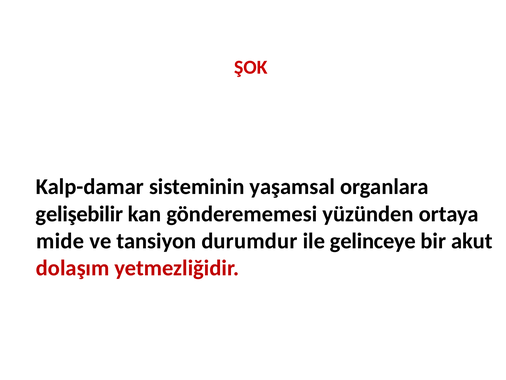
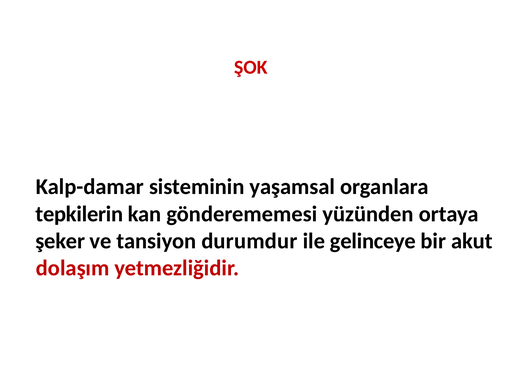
gelişebilir: gelişebilir -> tepkilerin
mide: mide -> şeker
